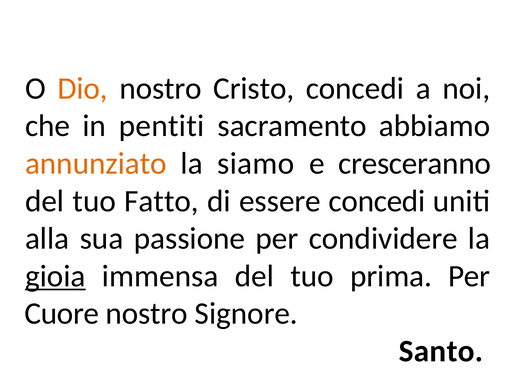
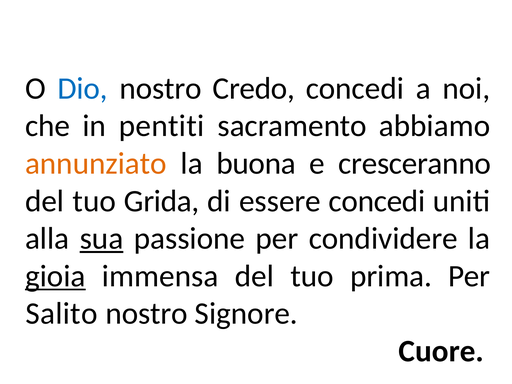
Dio colour: orange -> blue
Cristo: Cristo -> Credo
siamo: siamo -> buona
Fatto: Fatto -> Grida
sua underline: none -> present
Cuore: Cuore -> Salito
Santo: Santo -> Cuore
